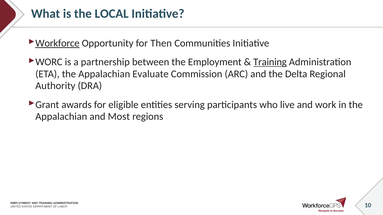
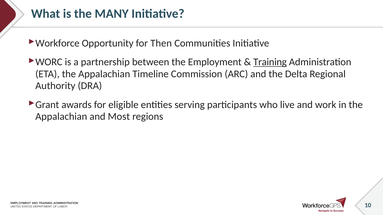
LOCAL: LOCAL -> MANY
Workforce underline: present -> none
Evaluate: Evaluate -> Timeline
